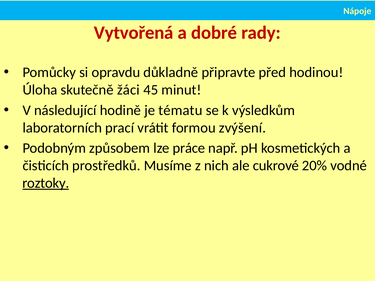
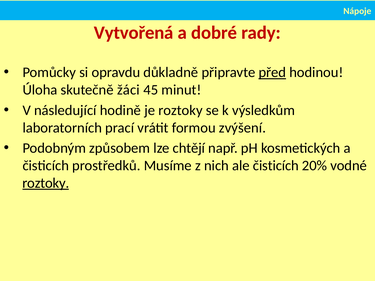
před underline: none -> present
je tématu: tématu -> roztoky
práce: práce -> chtějí
ale cukrové: cukrové -> čisticích
